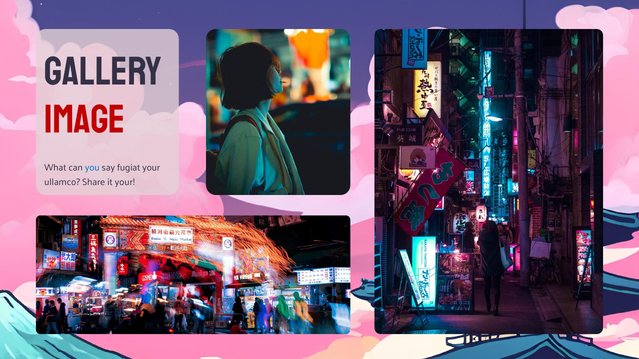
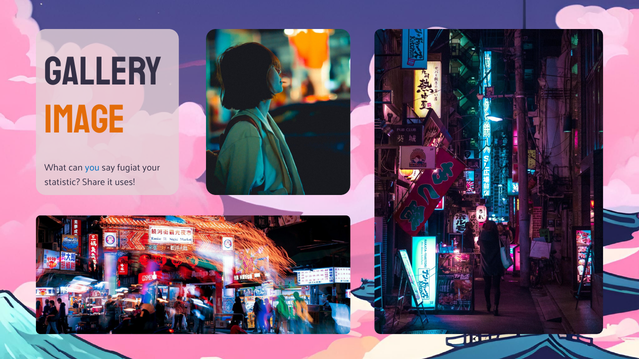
IMAGE colour: red -> orange
ullamco: ullamco -> statistic
it your: your -> uses
